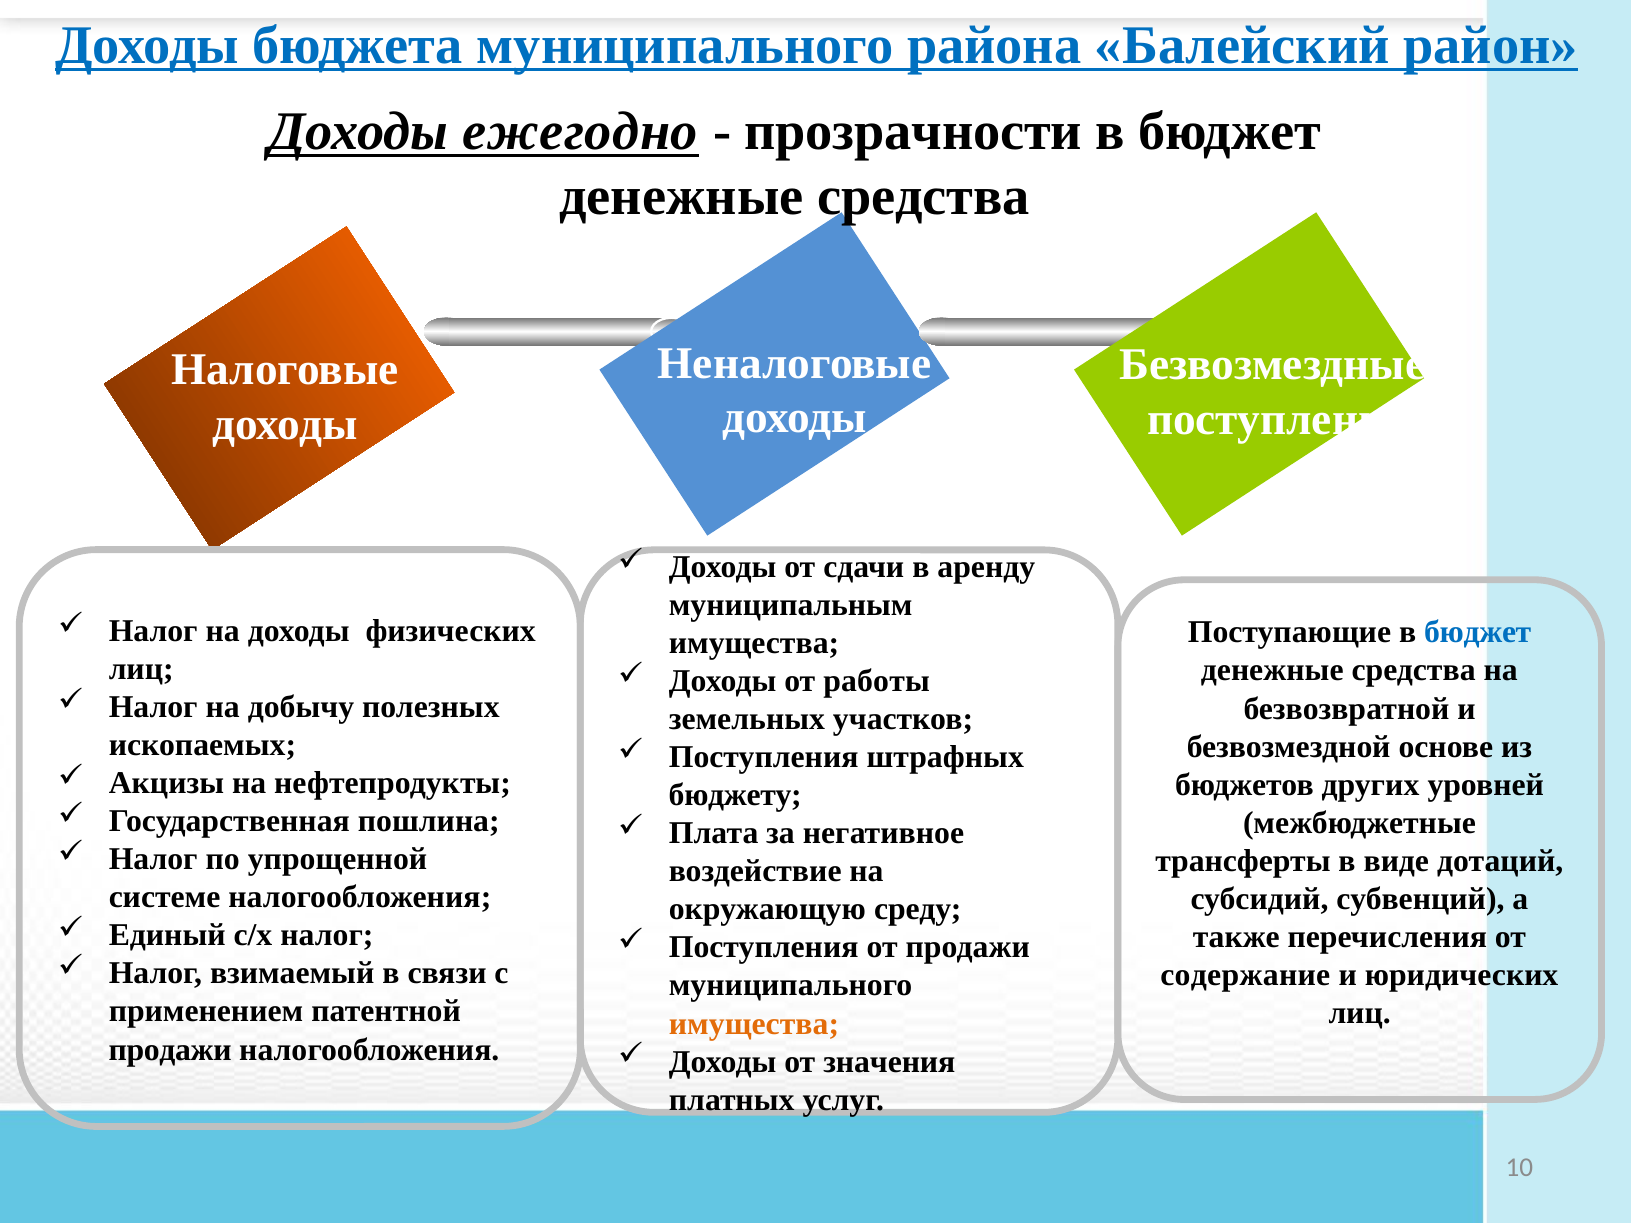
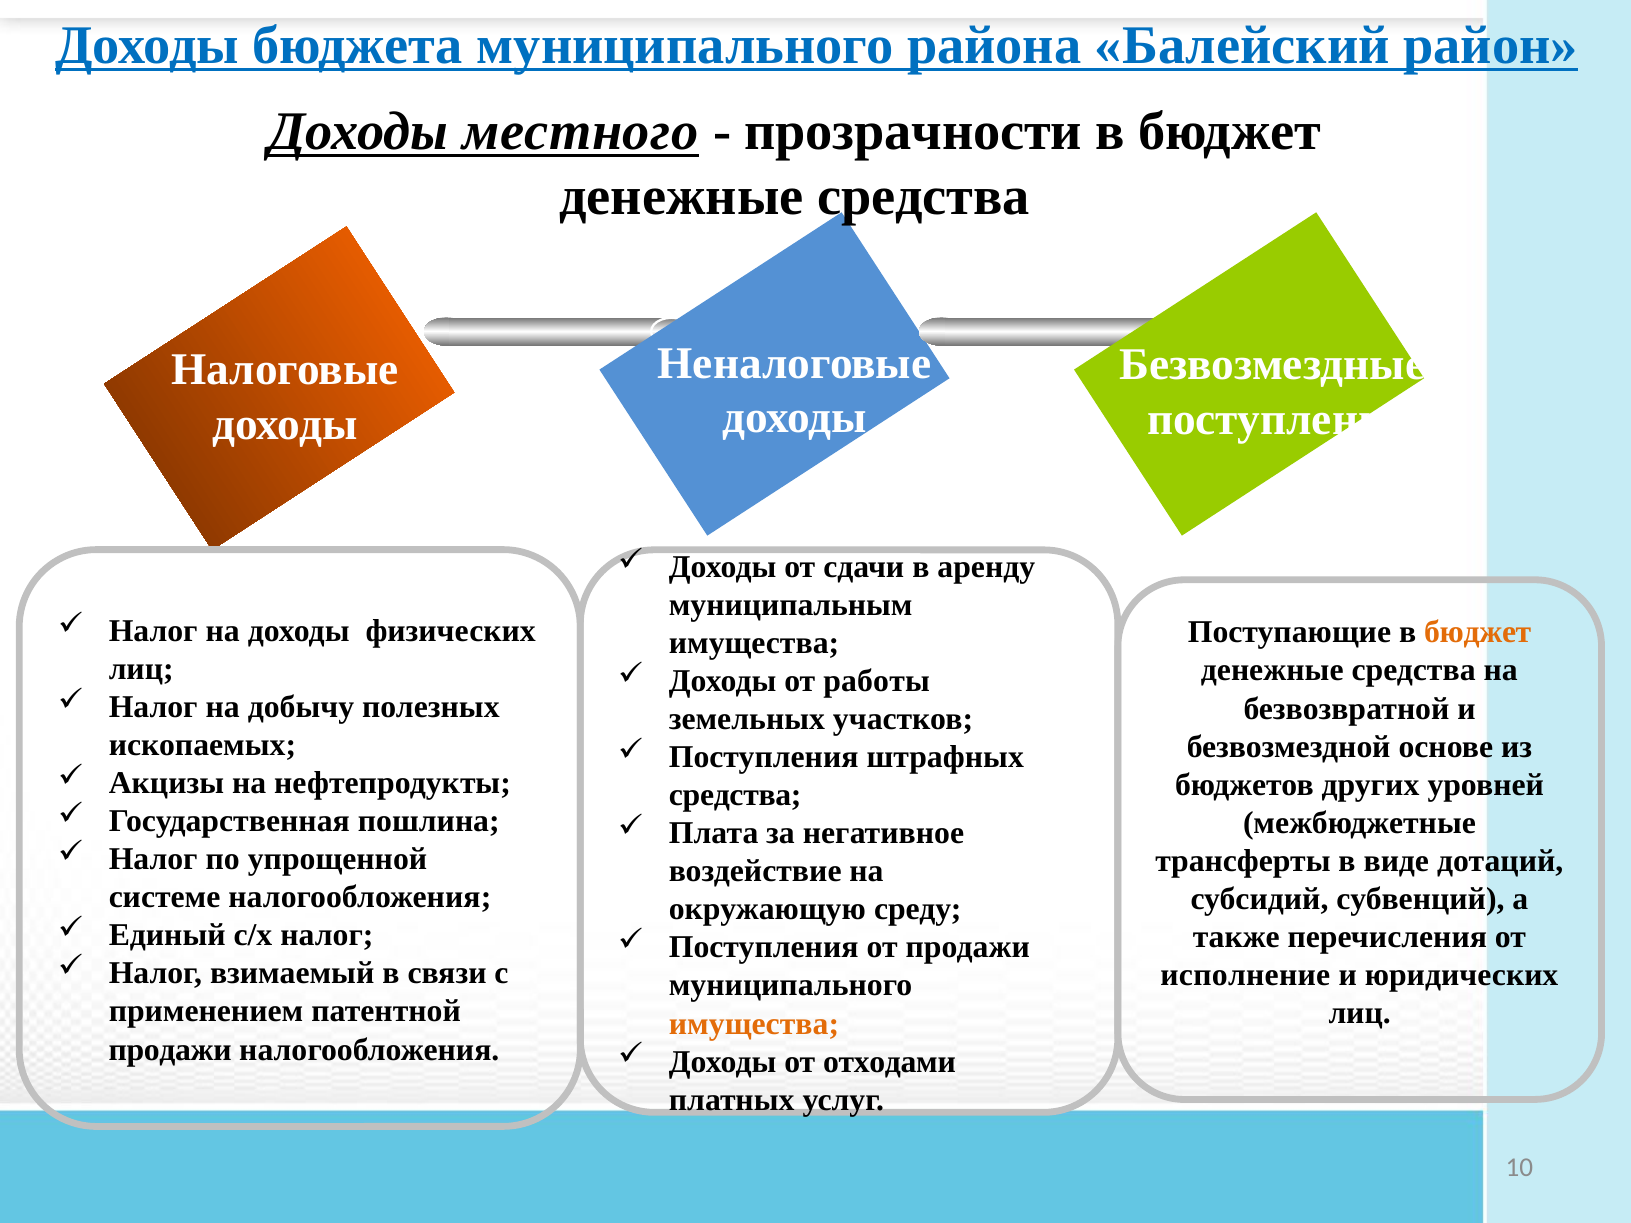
ежегодно: ежегодно -> местного
бюджет at (1478, 633) colour: blue -> orange
бюджету at (735, 795): бюджету -> средства
содержание: содержание -> исполнение
значения: значения -> отходами
